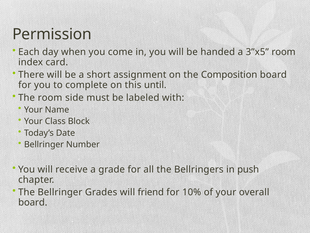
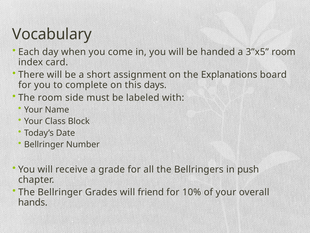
Permission: Permission -> Vocabulary
Composition: Composition -> Explanations
until: until -> days
board at (33, 202): board -> hands
